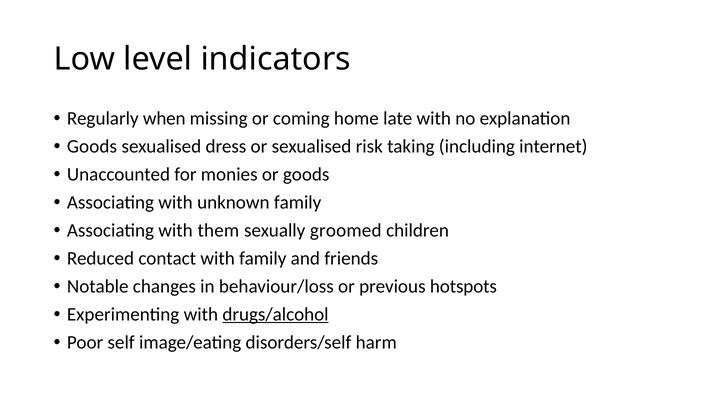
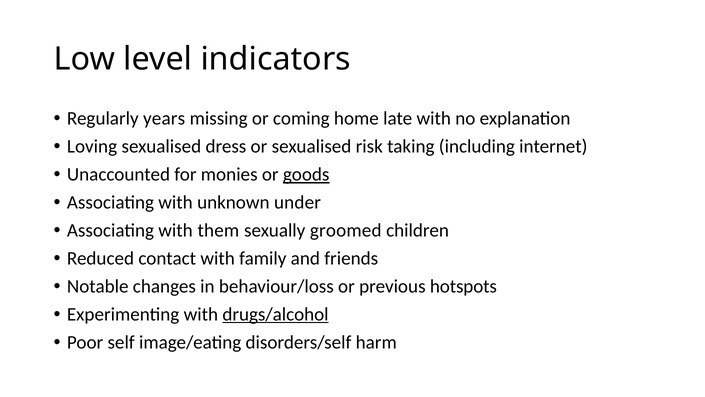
when: when -> years
Goods at (92, 146): Goods -> Loving
goods at (306, 174) underline: none -> present
unknown family: family -> under
